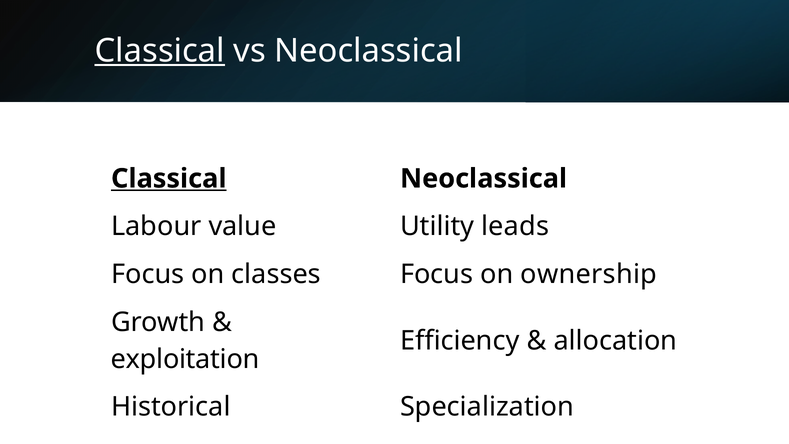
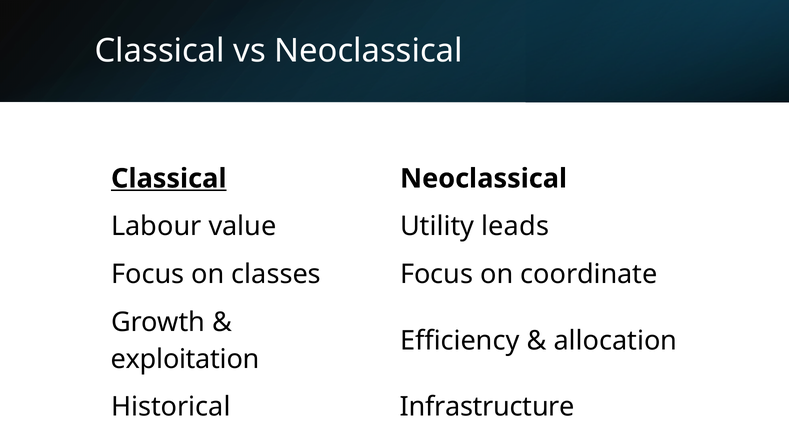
Classical at (160, 51) underline: present -> none
ownership: ownership -> coordinate
Specialization: Specialization -> Infrastructure
